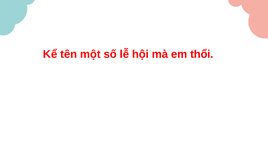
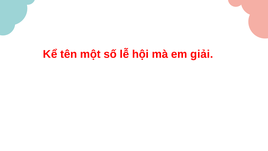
thổi: thổi -> giải
